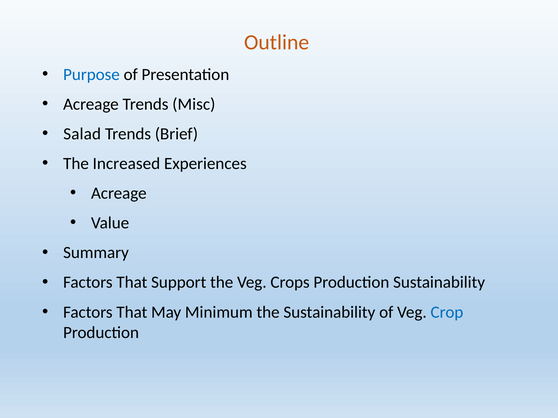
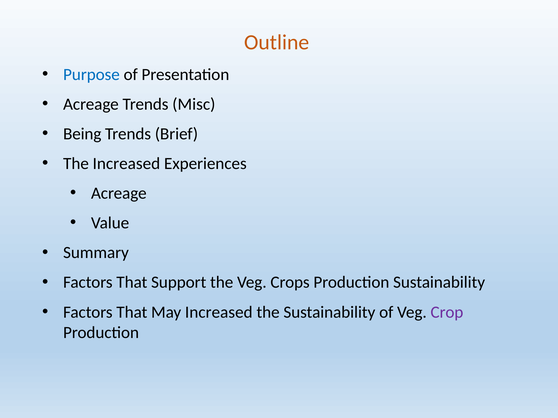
Salad: Salad -> Being
May Minimum: Minimum -> Increased
Crop colour: blue -> purple
